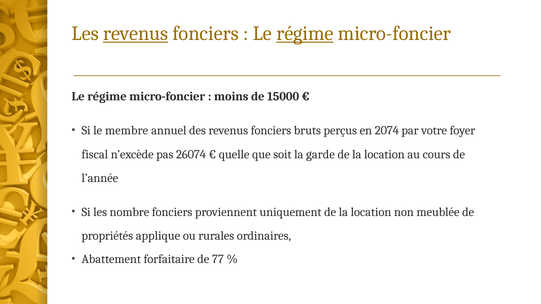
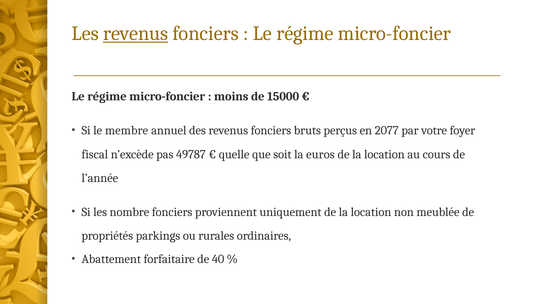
régime at (305, 34) underline: present -> none
2074: 2074 -> 2077
26074: 26074 -> 49787
garde: garde -> euros
applique: applique -> parkings
77: 77 -> 40
